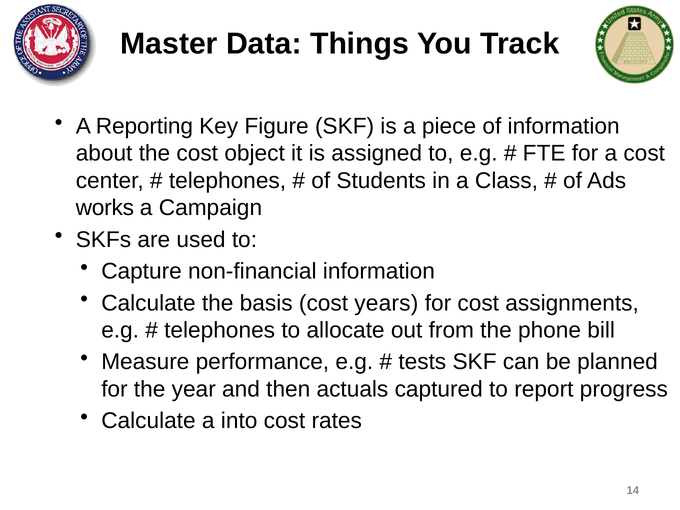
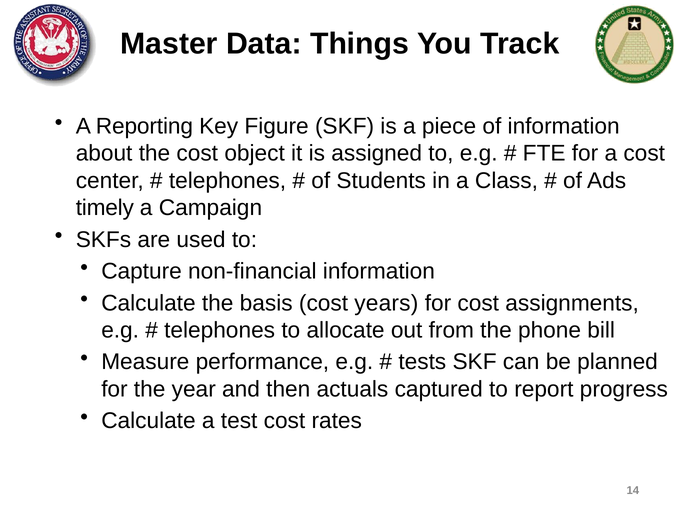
works: works -> timely
into: into -> test
